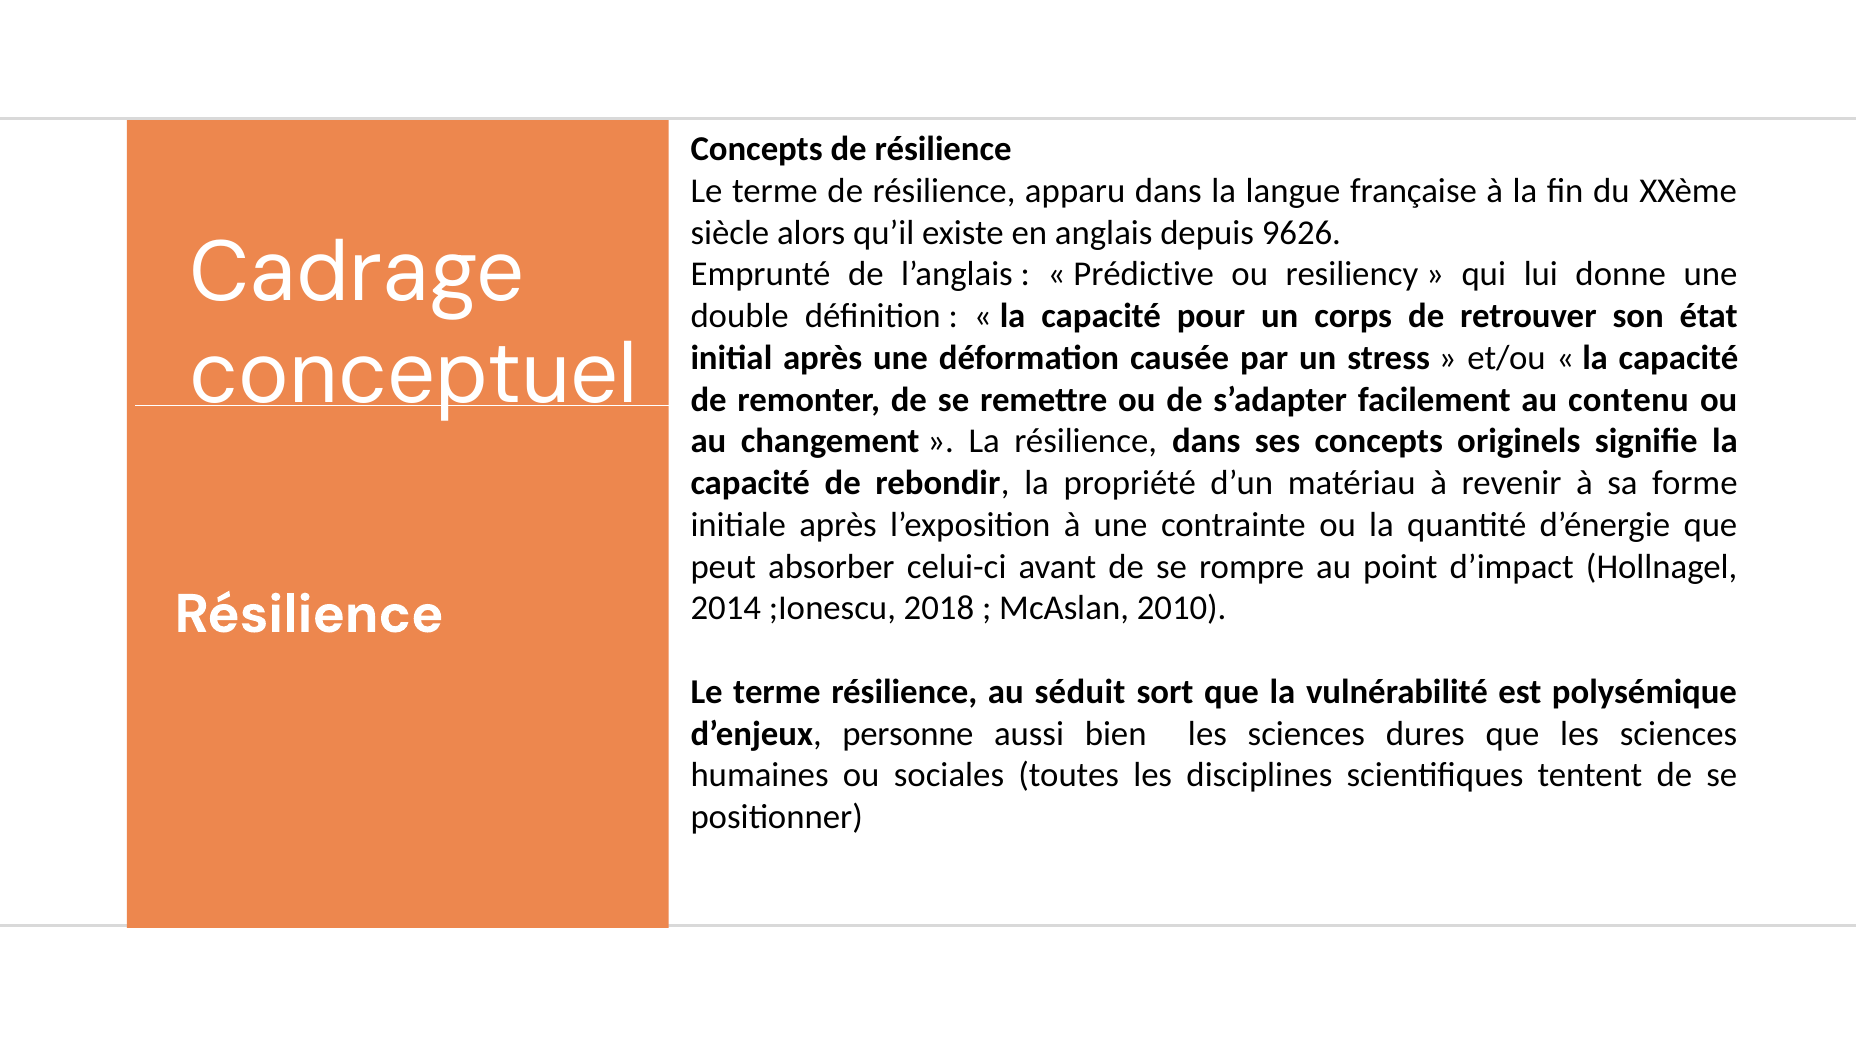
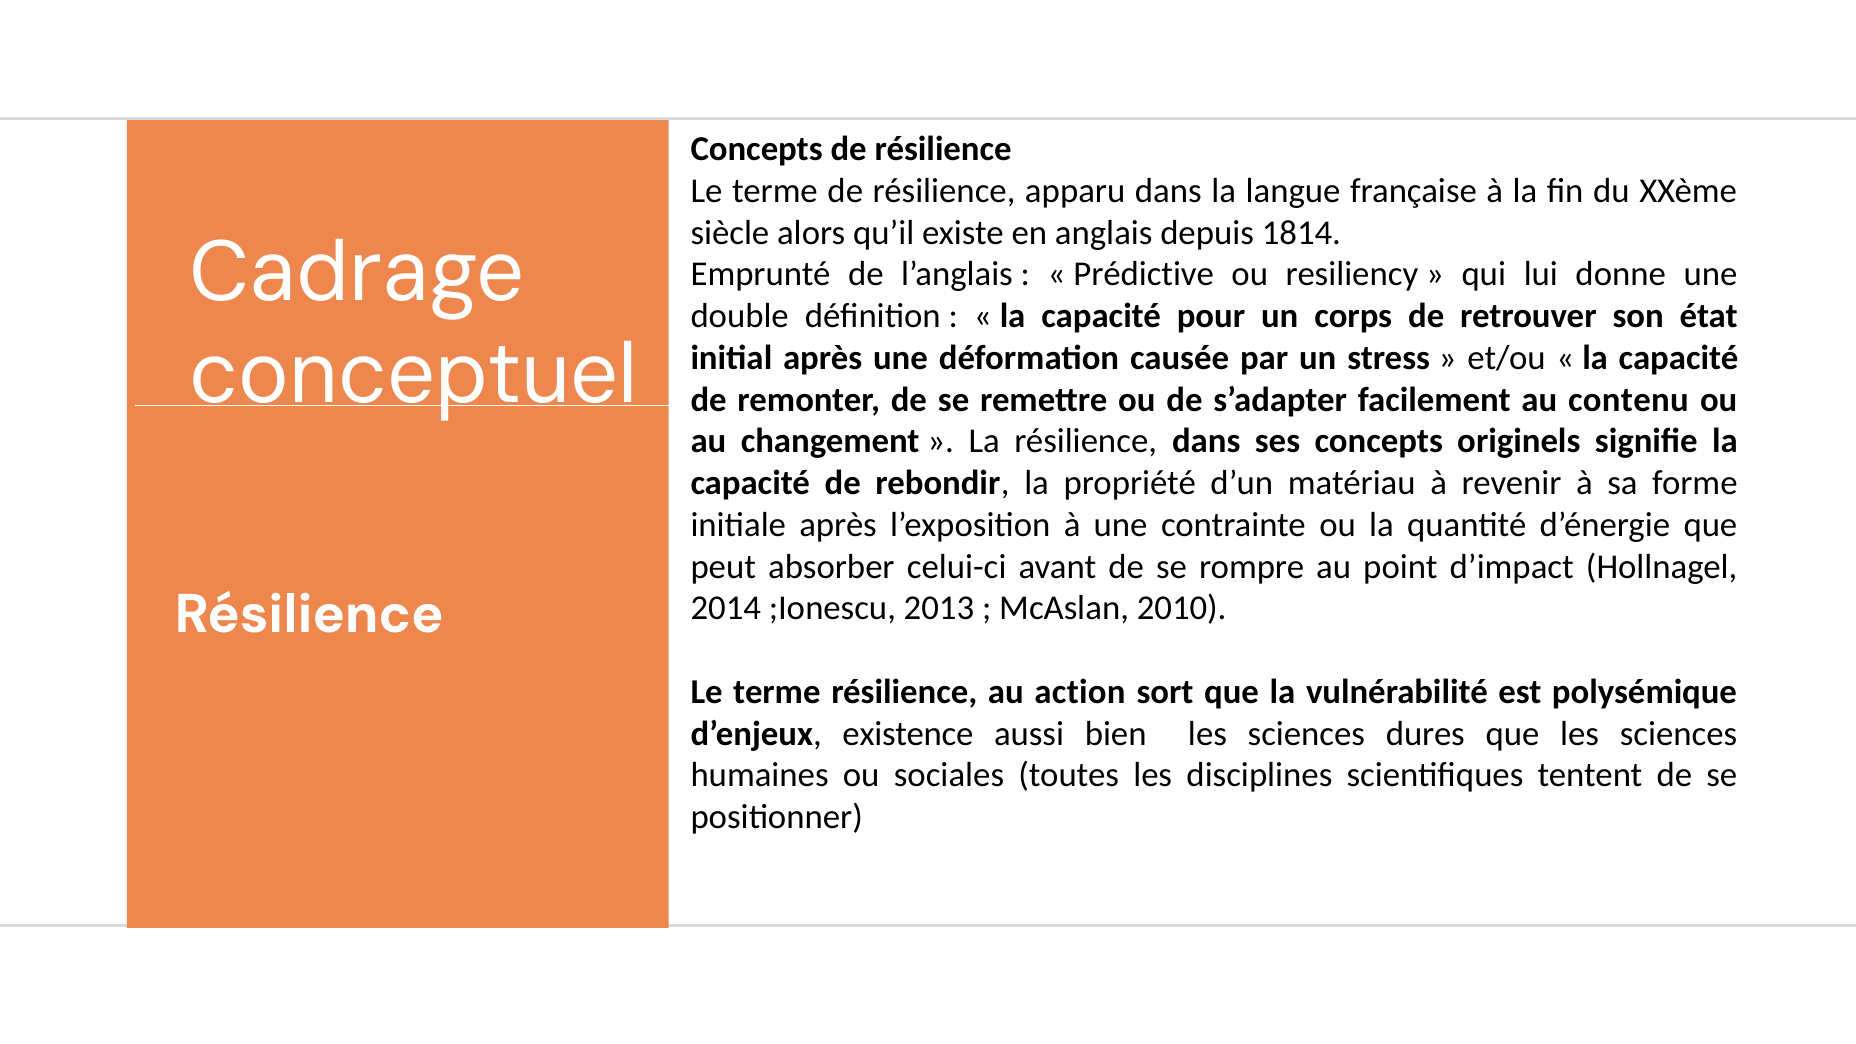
9626: 9626 -> 1814
2018: 2018 -> 2013
séduit: séduit -> action
personne: personne -> existence
